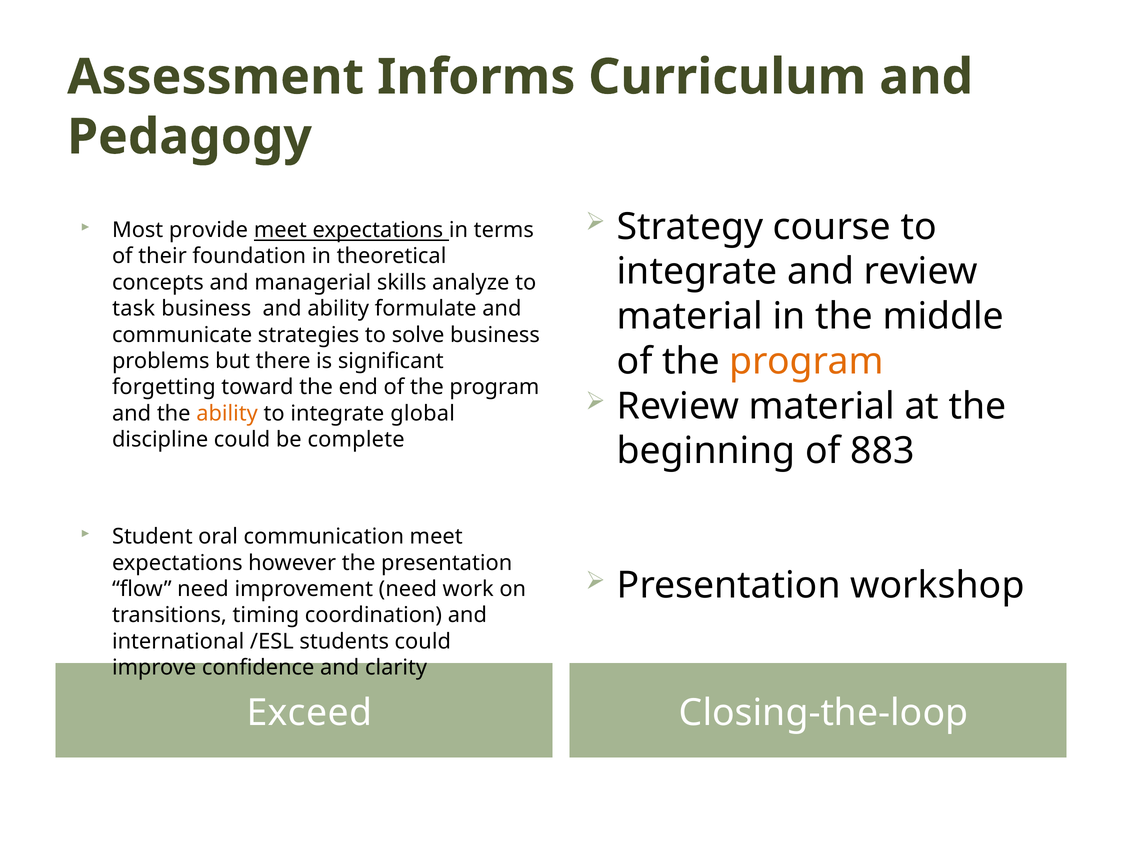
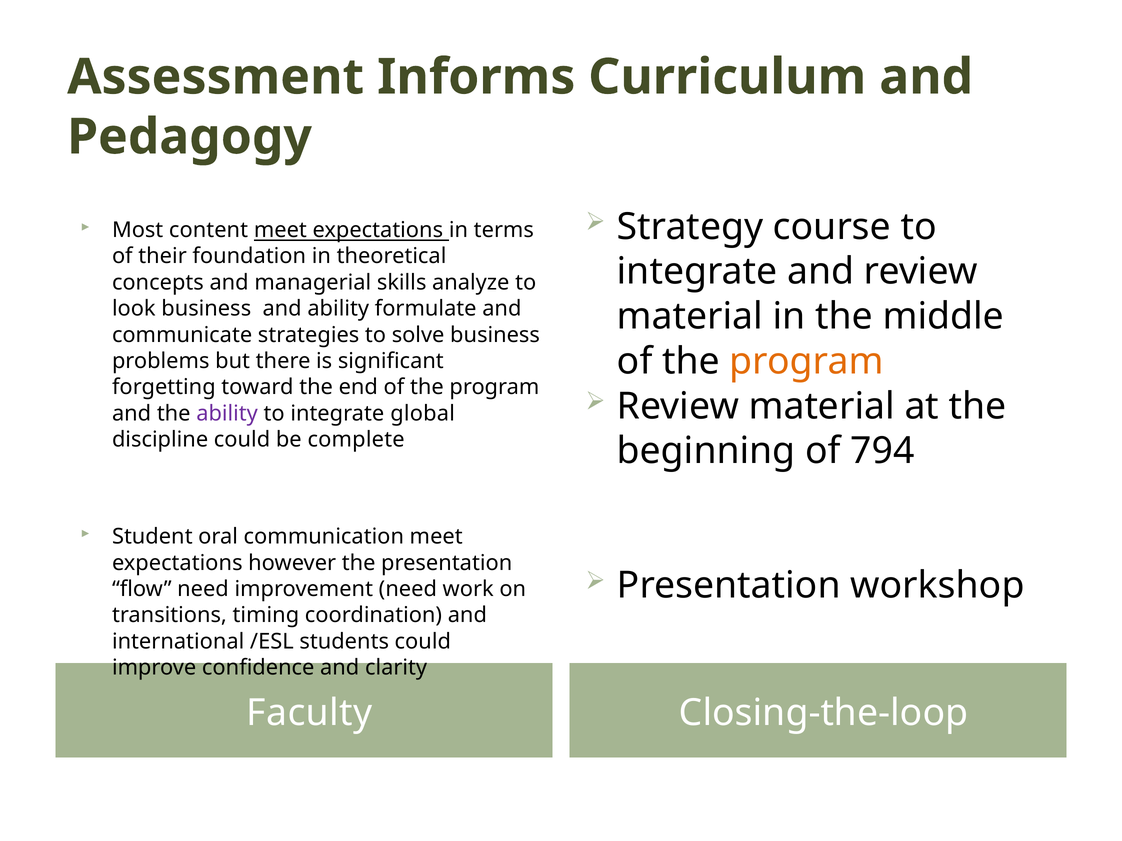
provide: provide -> content
task: task -> look
ability at (227, 414) colour: orange -> purple
883: 883 -> 794
Exceed: Exceed -> Faculty
